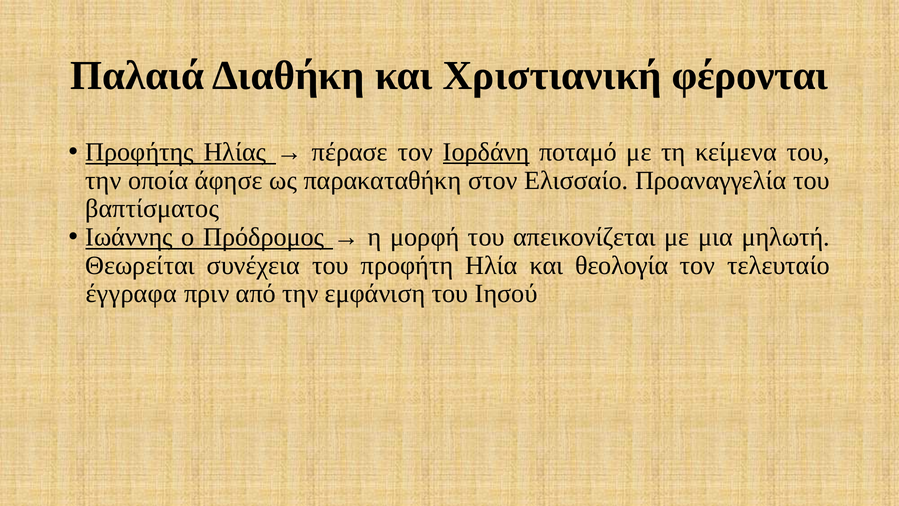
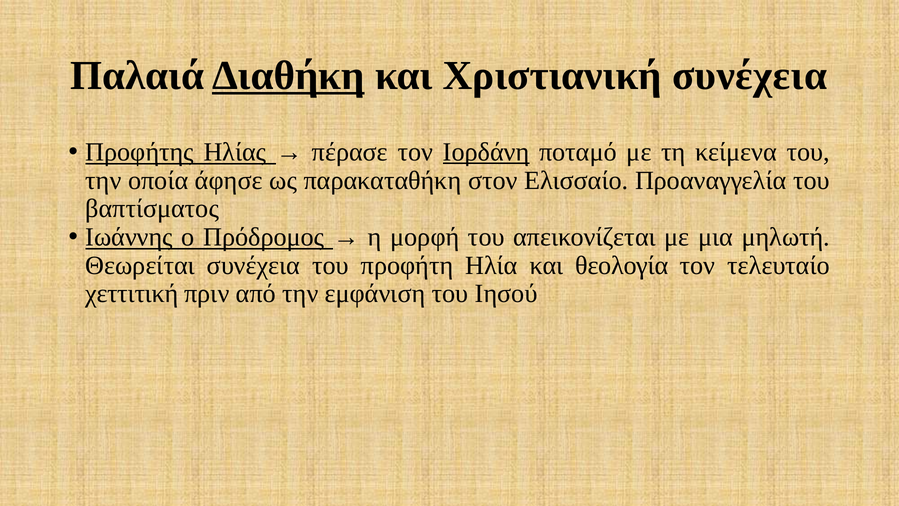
Διαθήκη underline: none -> present
Χριστιανική φέρονται: φέρονται -> συνέχεια
έγγραφα: έγγραφα -> χεττιτική
